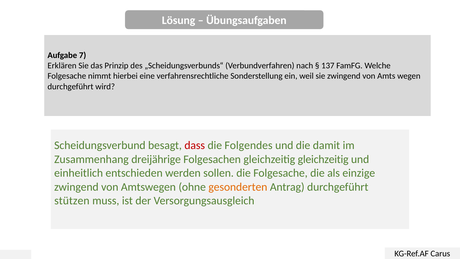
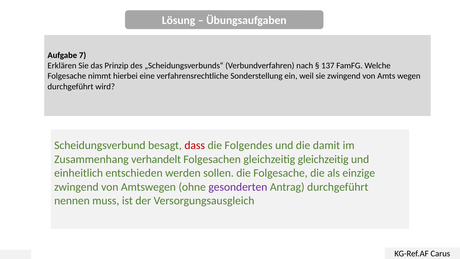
dreijährige: dreijährige -> verhandelt
gesonderten colour: orange -> purple
stützen: stützen -> nennen
